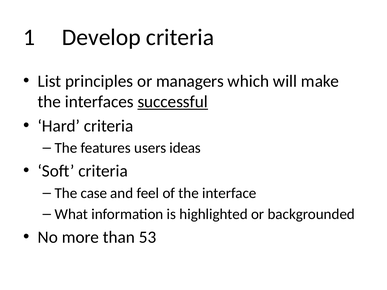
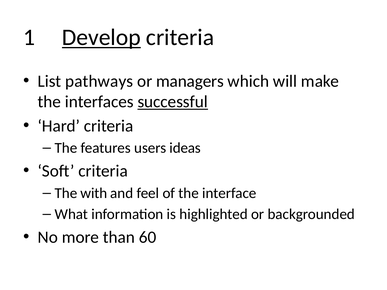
Develop underline: none -> present
principles: principles -> pathways
case: case -> with
53: 53 -> 60
